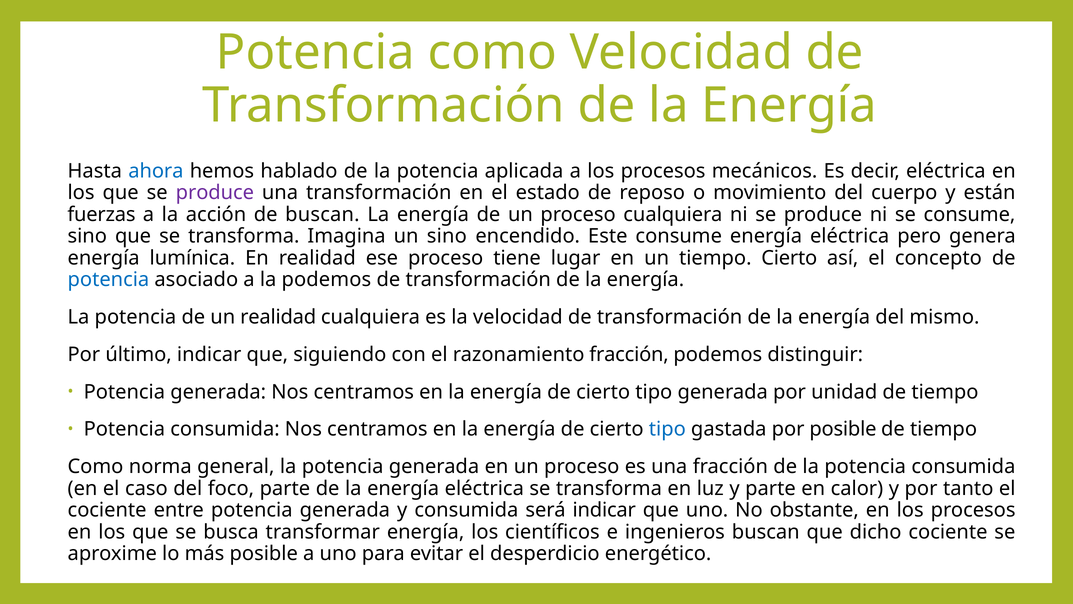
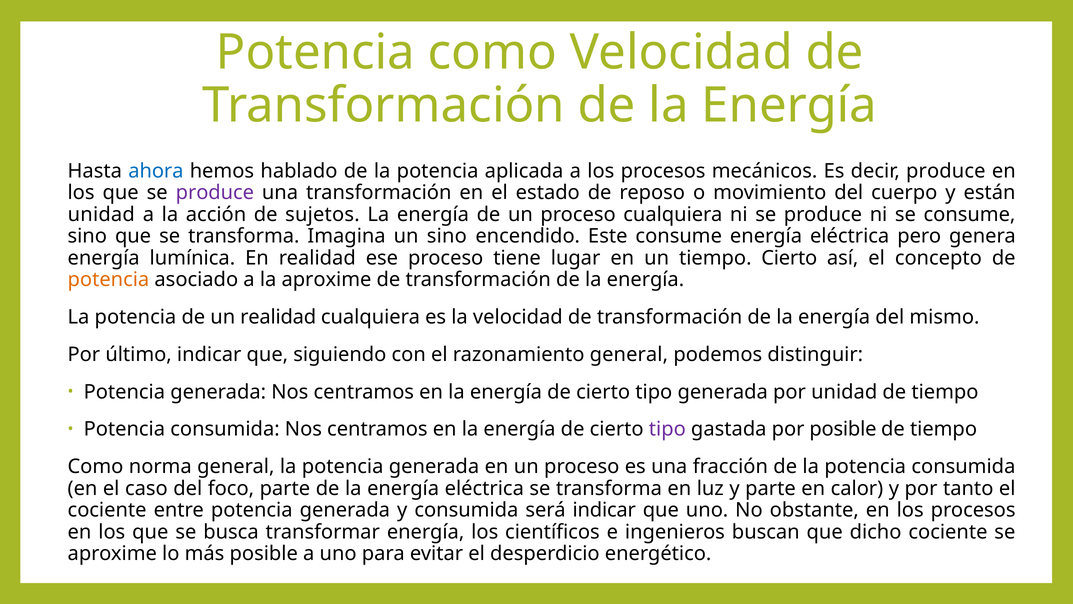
decir eléctrica: eléctrica -> produce
fuerzas at (101, 214): fuerzas -> unidad
de buscan: buscan -> sujetos
potencia at (108, 279) colour: blue -> orange
la podemos: podemos -> aproxime
razonamiento fracción: fracción -> general
tipo at (667, 429) colour: blue -> purple
